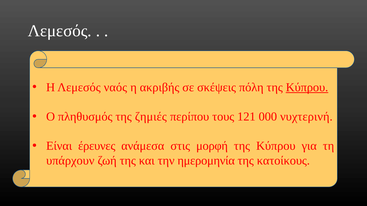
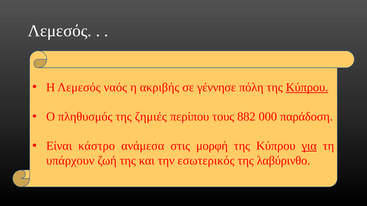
σκέψεις: σκέψεις -> γέννησε
121: 121 -> 882
νυχτερινή: νυχτερινή -> παράδοση
έρευνες: έρευνες -> κάστρο
για underline: none -> present
ημερομηνία: ημερομηνία -> εσωτερικός
κατοίκους: κατοίκους -> λαβύρινθο
